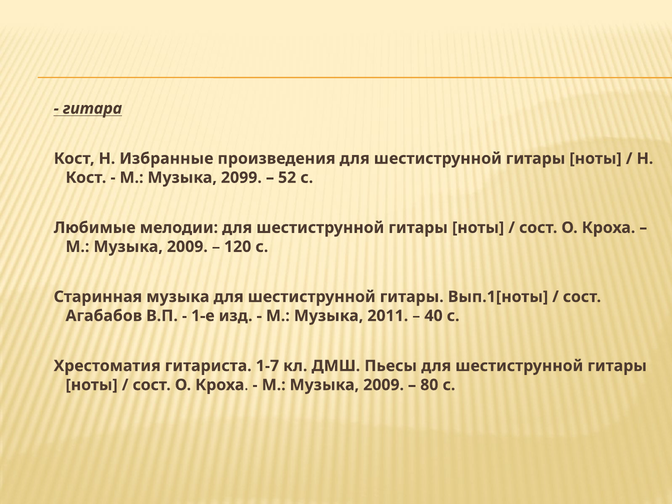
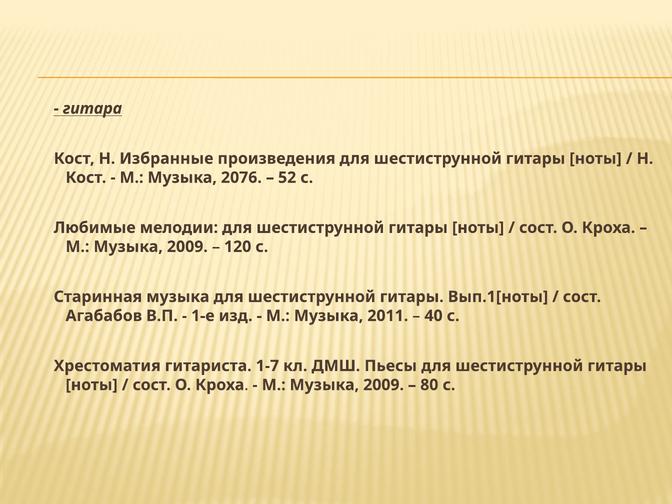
2099: 2099 -> 2076
